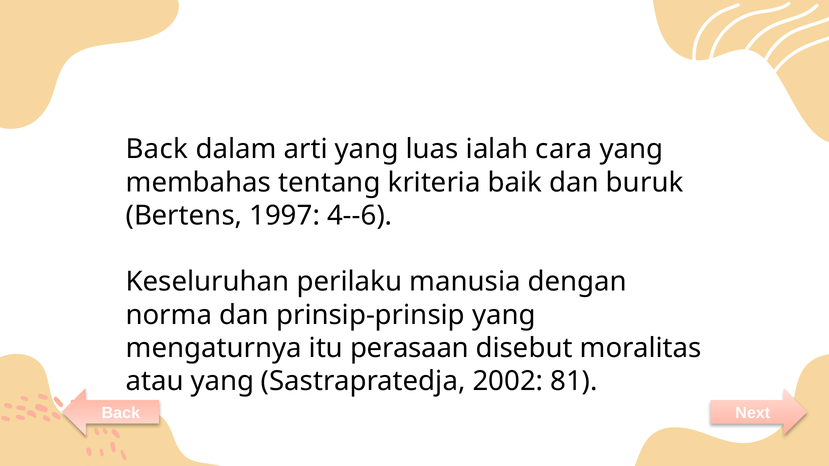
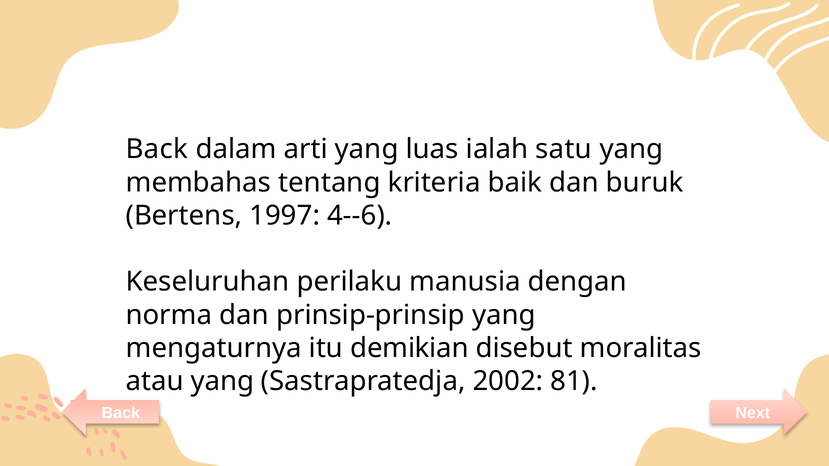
cara: cara -> satu
perasaan: perasaan -> demikian
